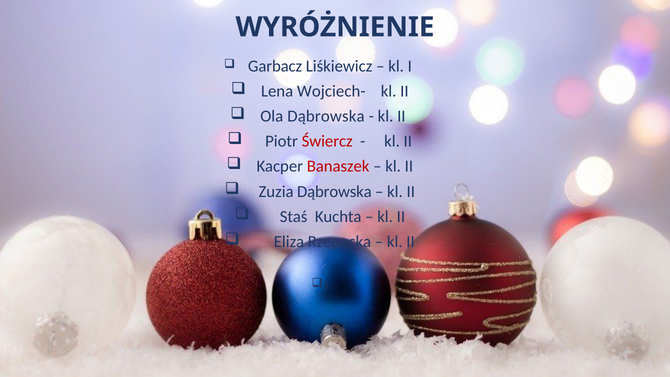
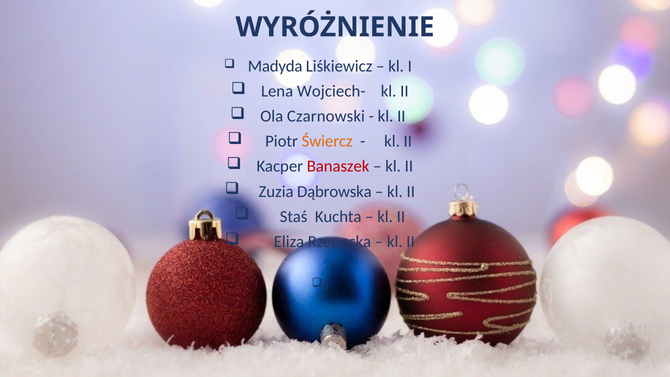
Garbacz: Garbacz -> Madyda
Ola Dąbrowska: Dąbrowska -> Czarnowski
Świercz colour: red -> orange
